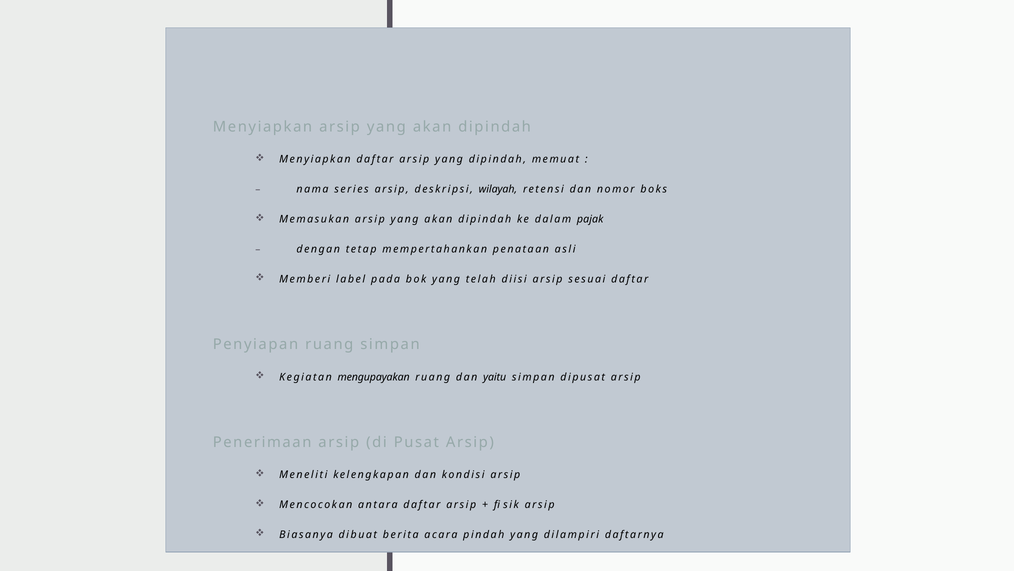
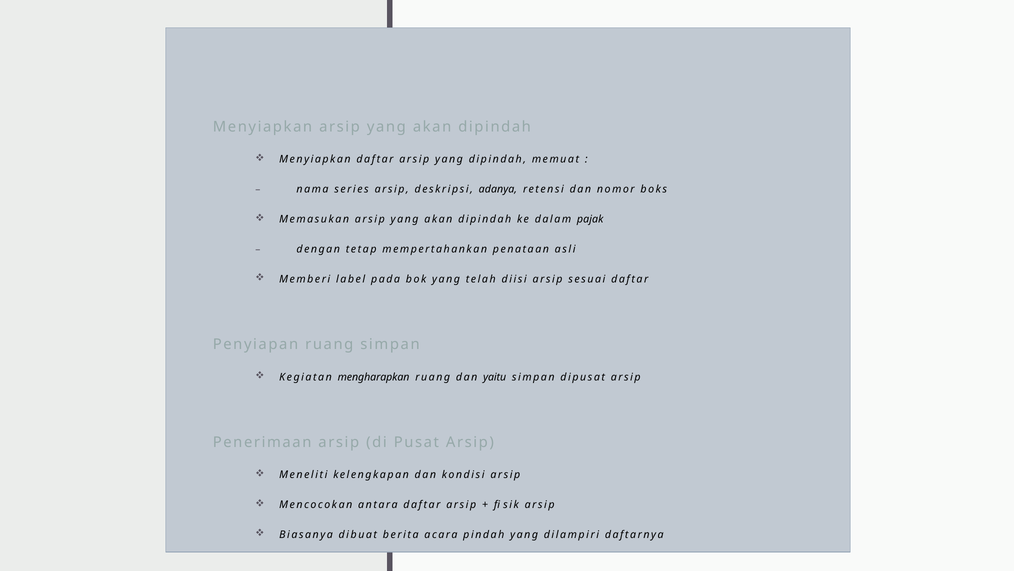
wilayah: wilayah -> adanya
mengupayakan: mengupayakan -> mengharapkan
